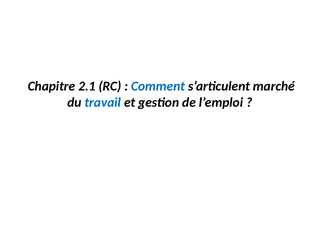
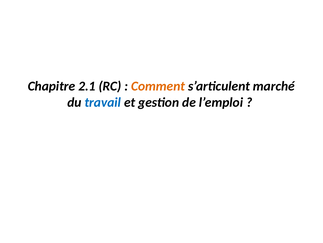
Comment colour: blue -> orange
